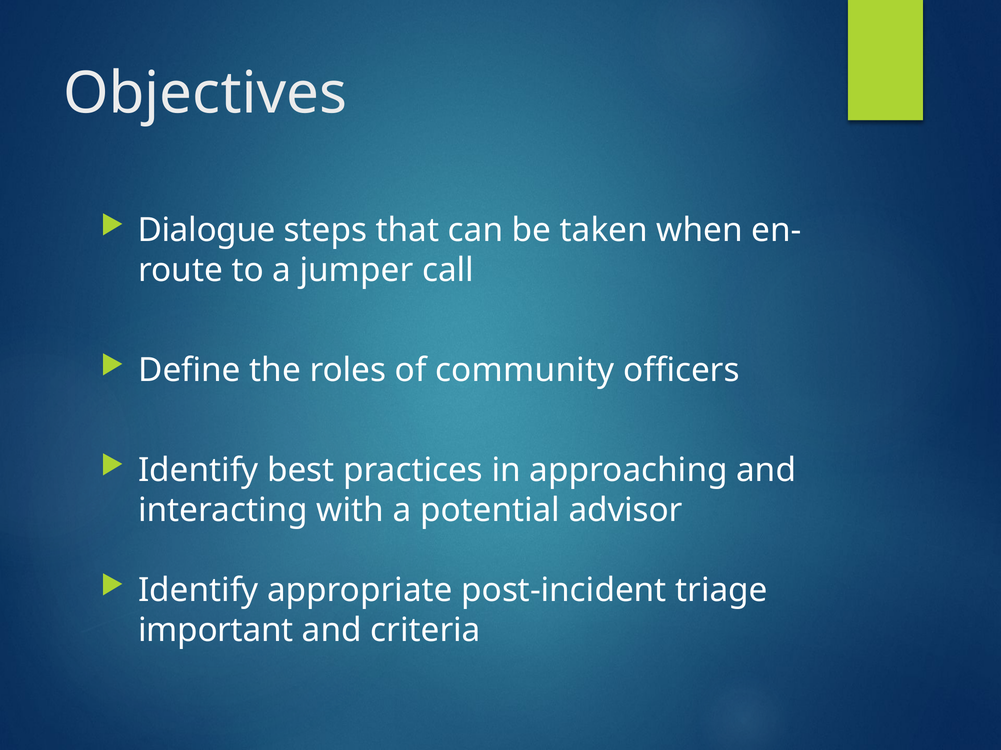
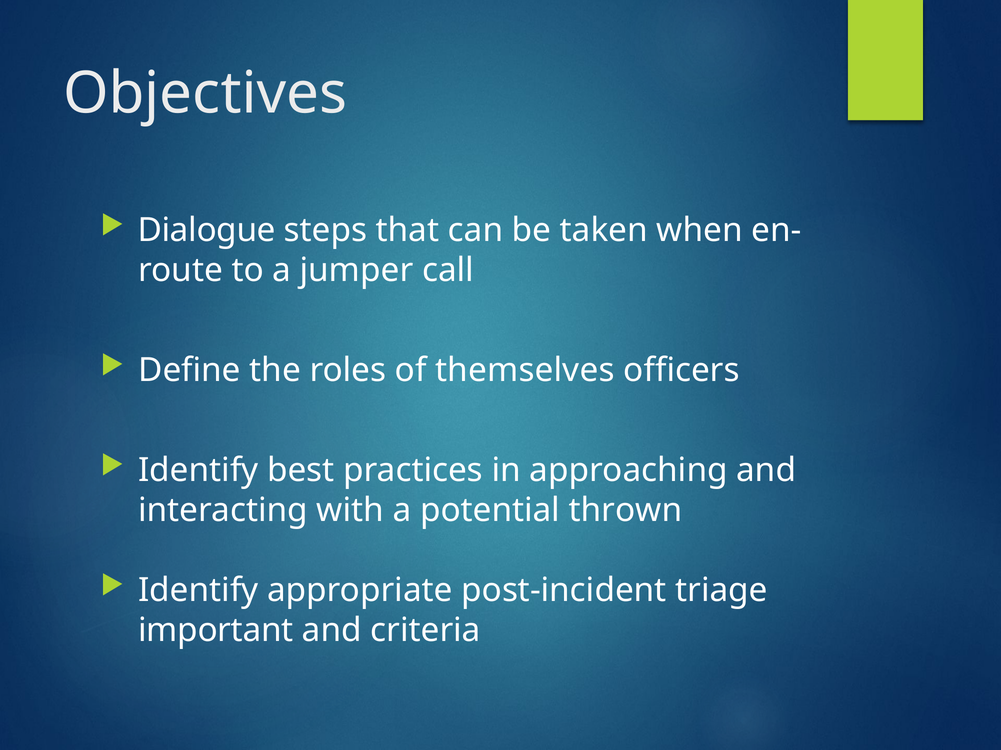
community: community -> themselves
advisor: advisor -> thrown
